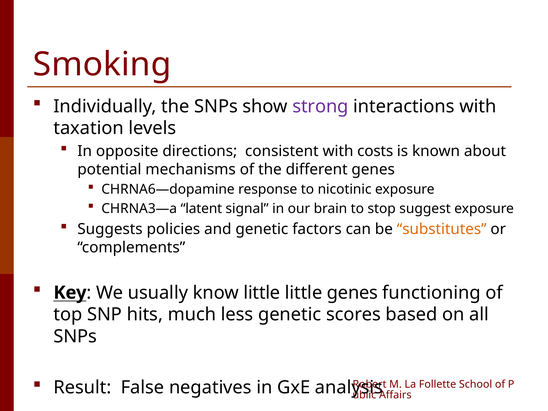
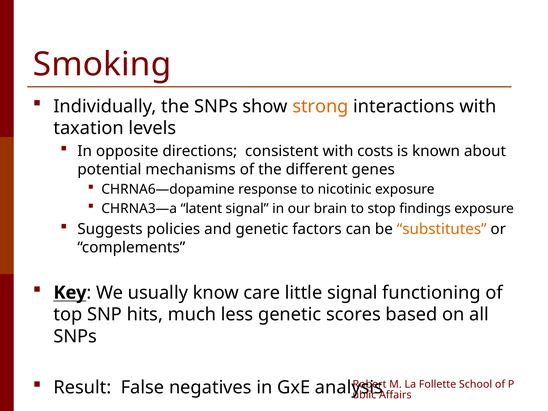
strong colour: purple -> orange
suggest: suggest -> findings
know little: little -> care
little genes: genes -> signal
